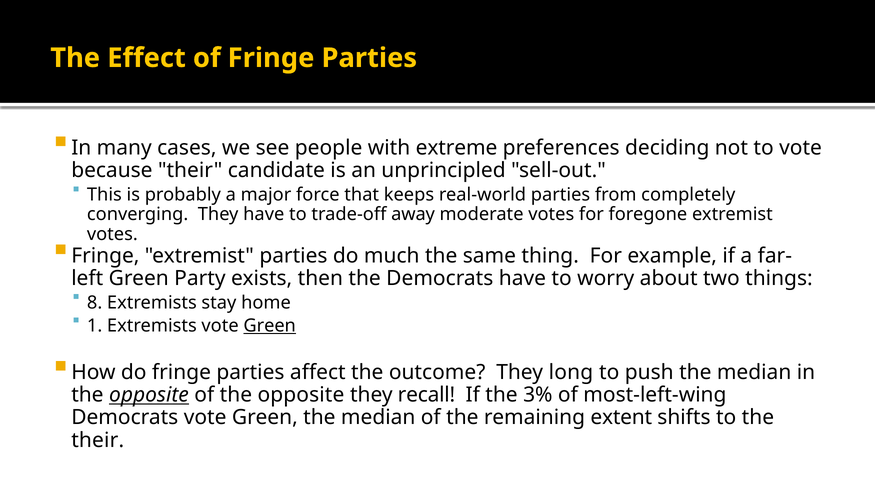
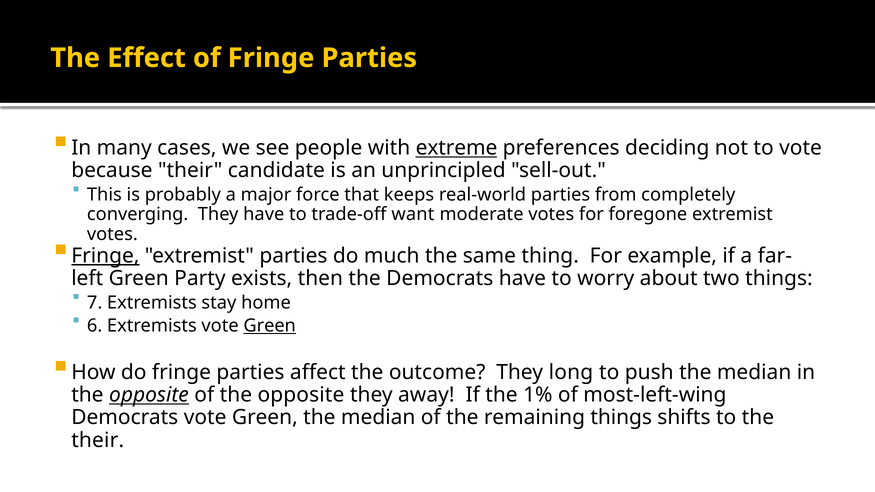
extreme underline: none -> present
away: away -> want
Fringe at (105, 256) underline: none -> present
8: 8 -> 7
1: 1 -> 6
recall: recall -> away
3%: 3% -> 1%
remaining extent: extent -> things
